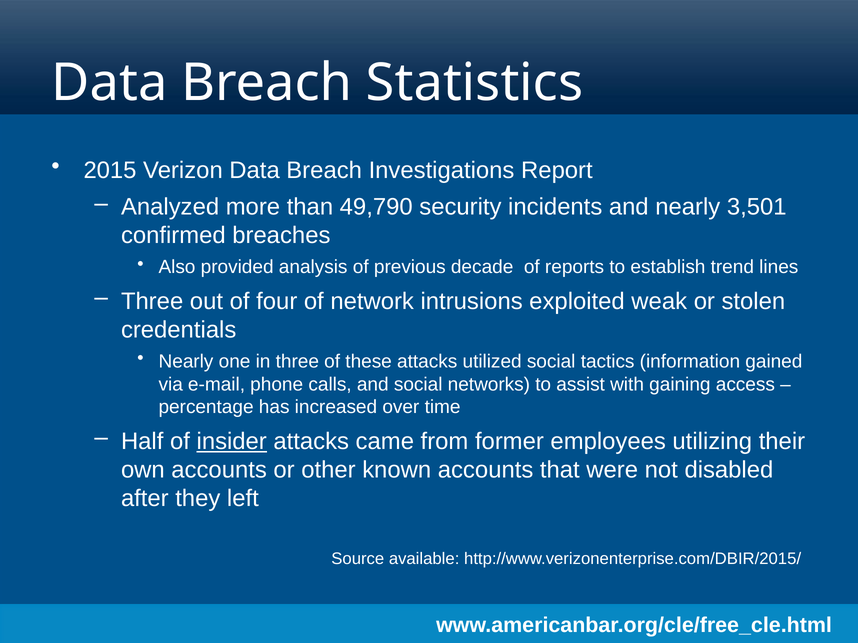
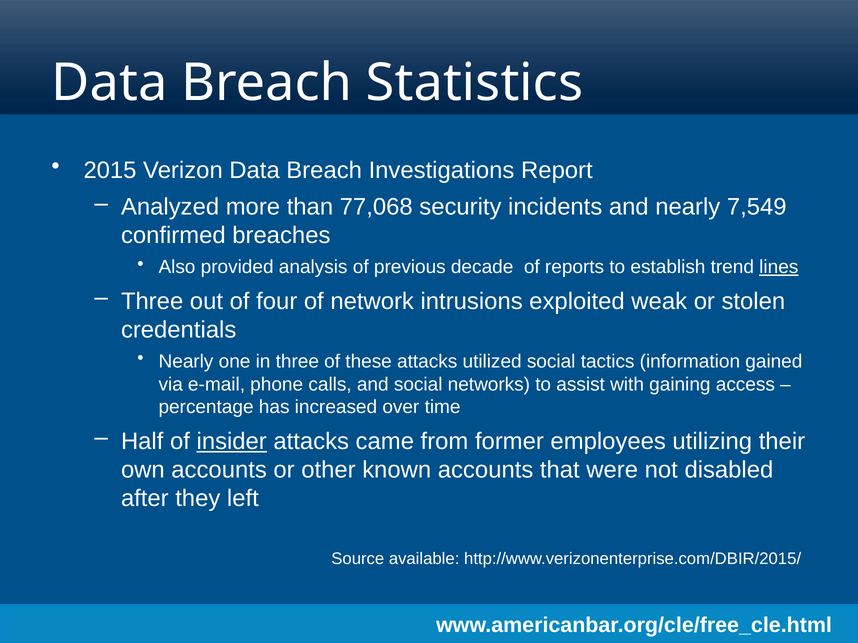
49,790: 49,790 -> 77,068
3,501: 3,501 -> 7,549
lines underline: none -> present
